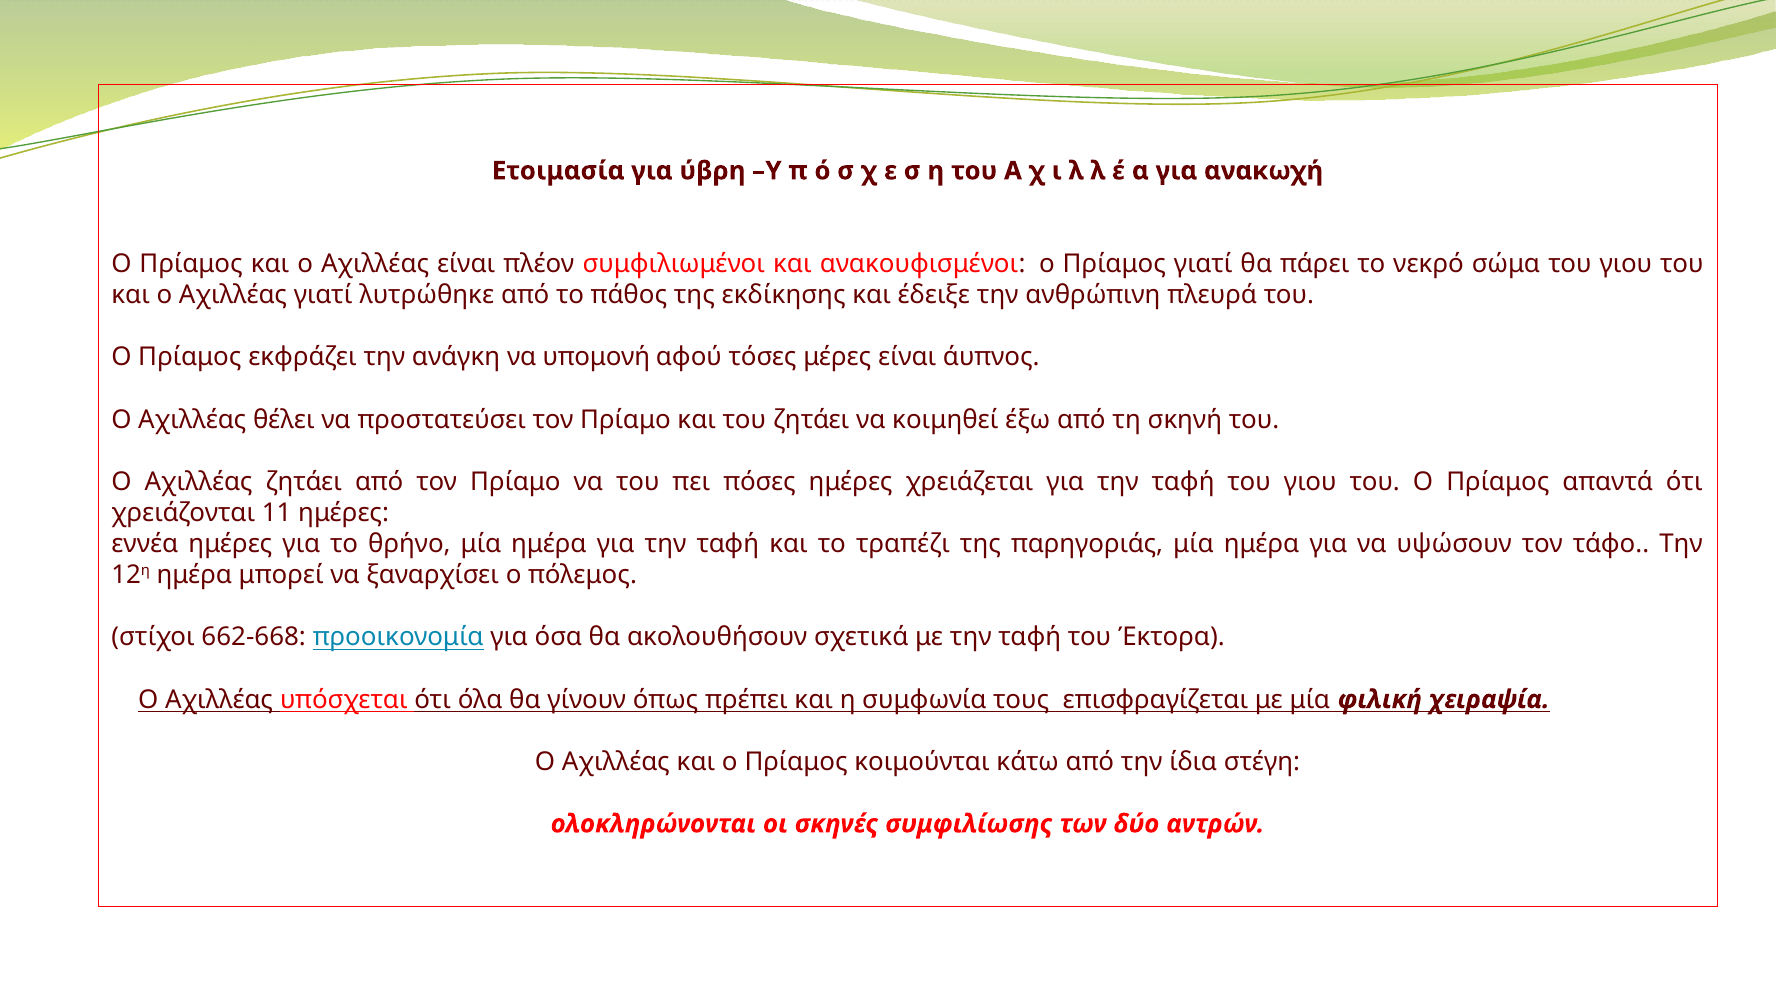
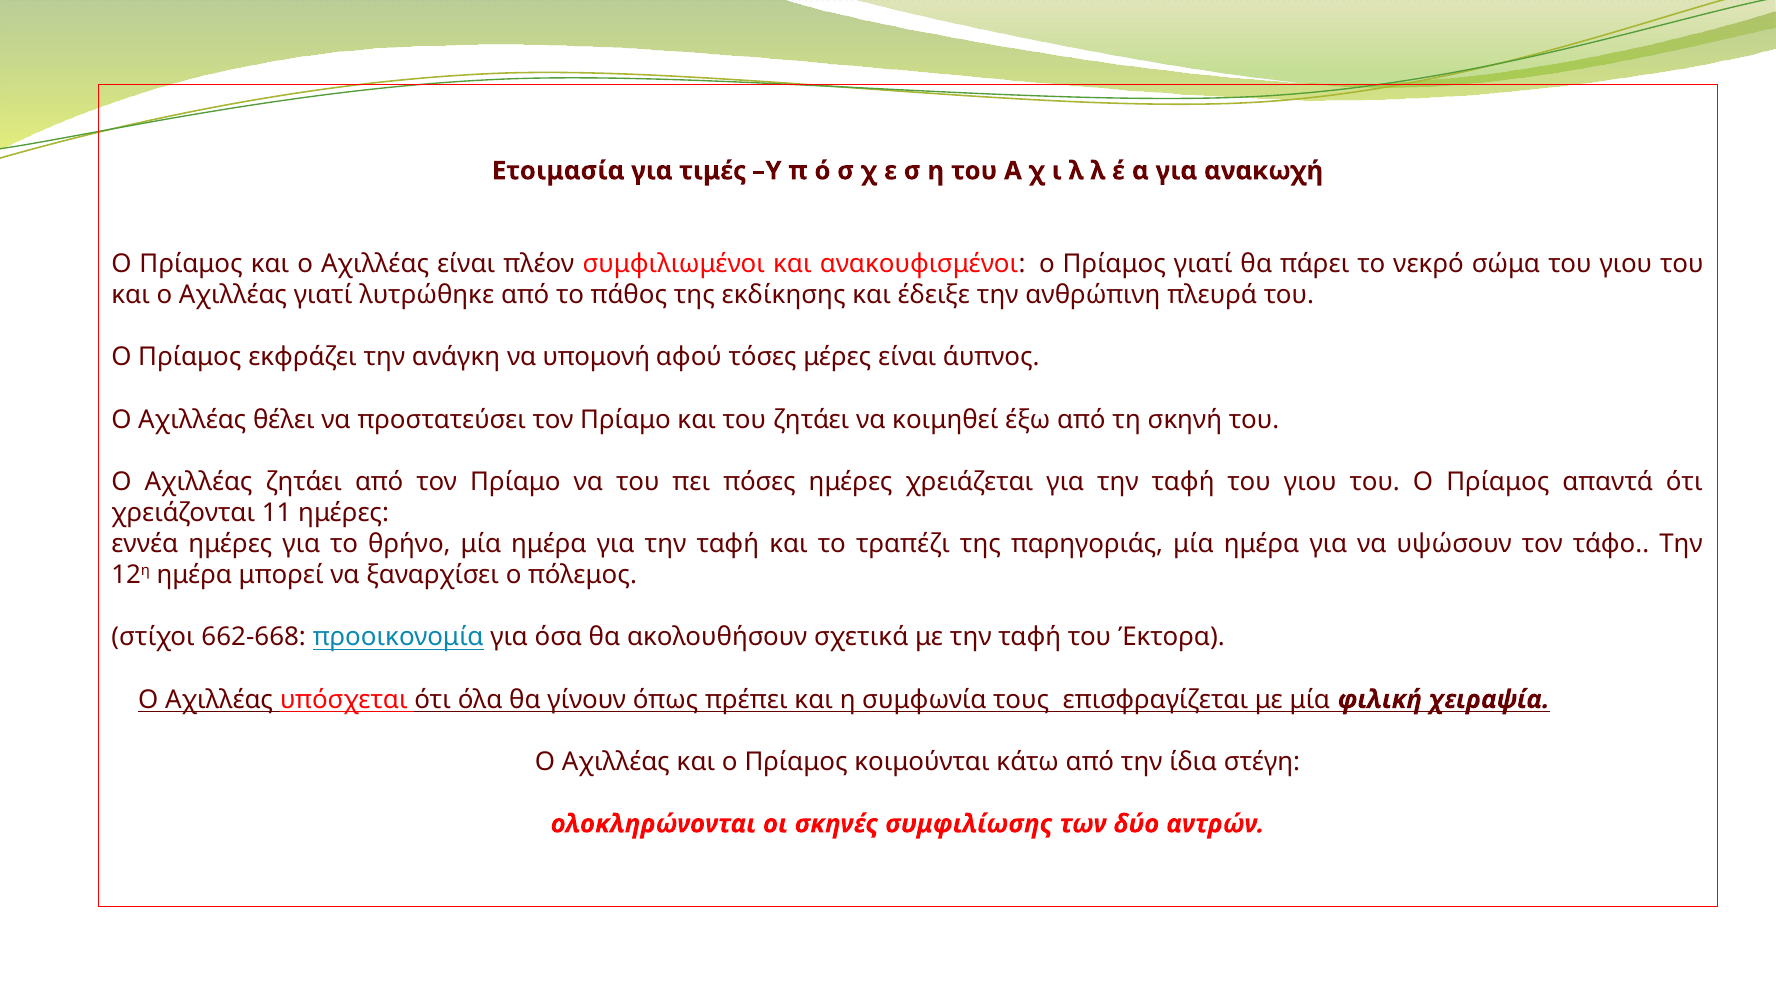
ύβρη: ύβρη -> τιμές
